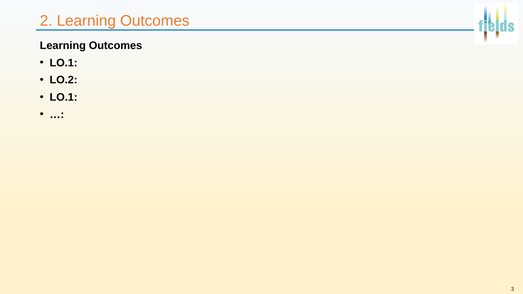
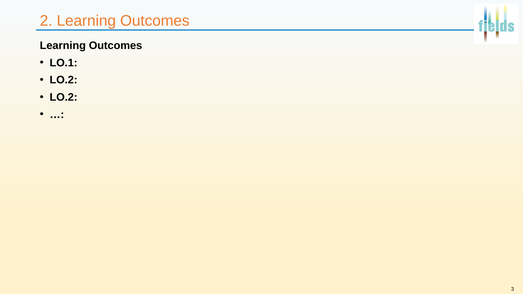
LO.1 at (64, 97): LO.1 -> LO.2
